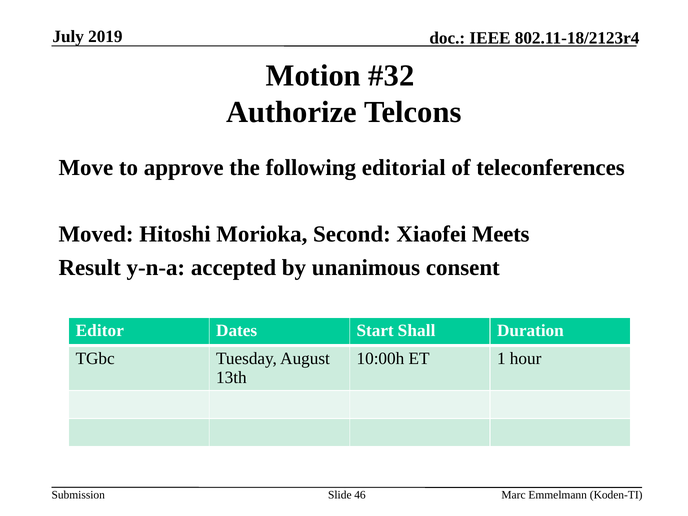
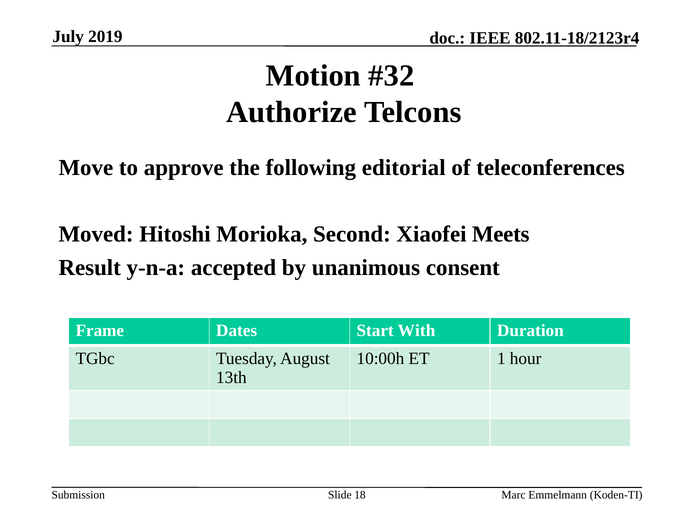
Editor: Editor -> Frame
Shall: Shall -> With
46: 46 -> 18
